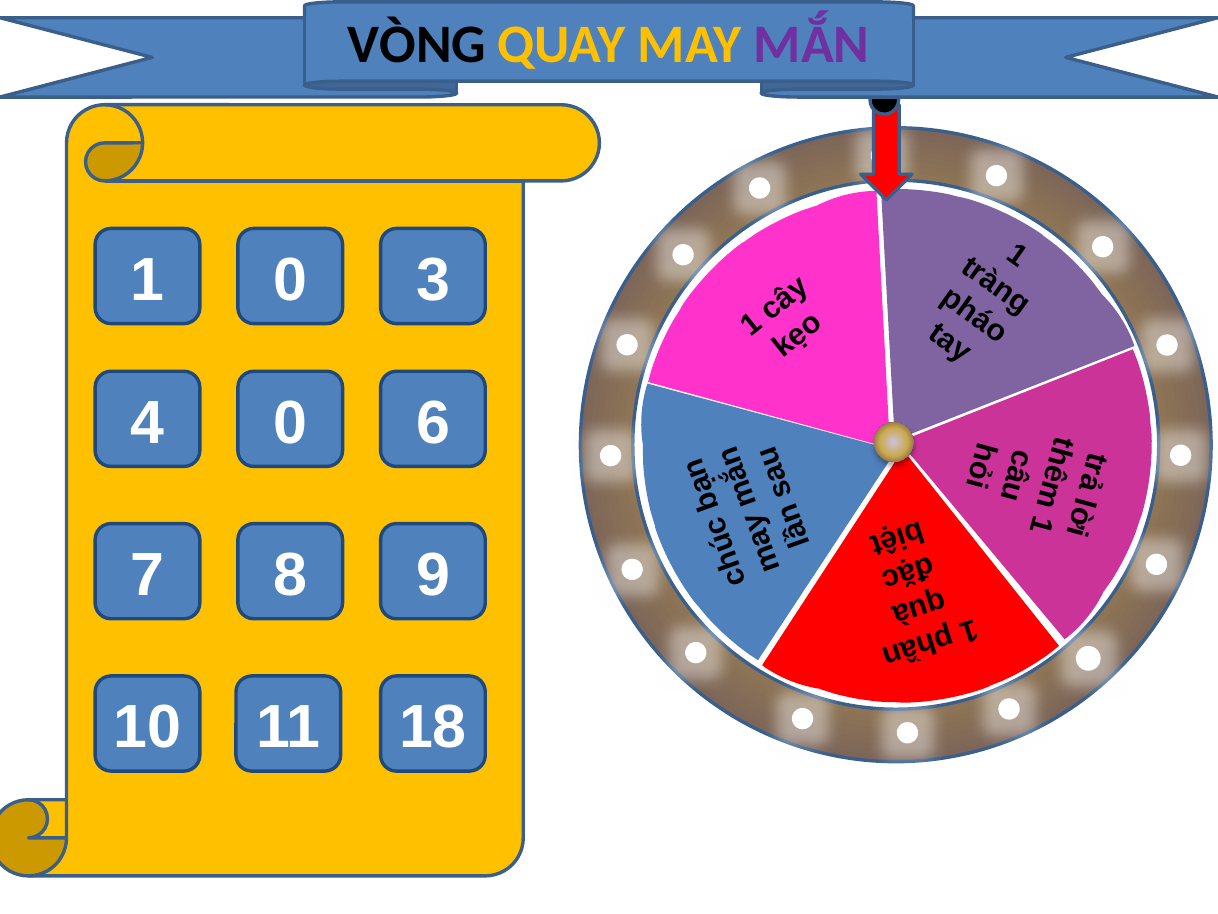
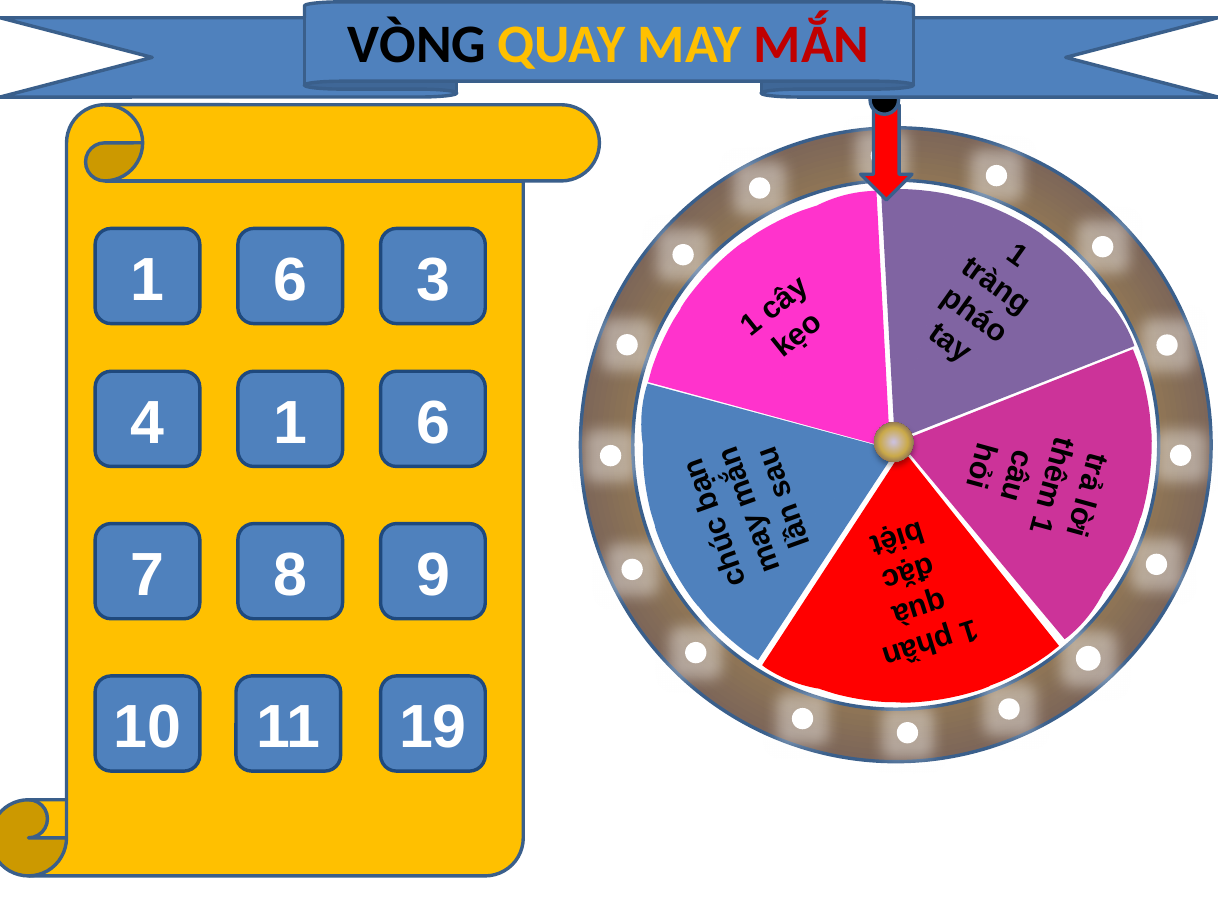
MẮN colour: purple -> red
0 at (290, 280): 0 -> 6
4 0: 0 -> 1
18: 18 -> 19
